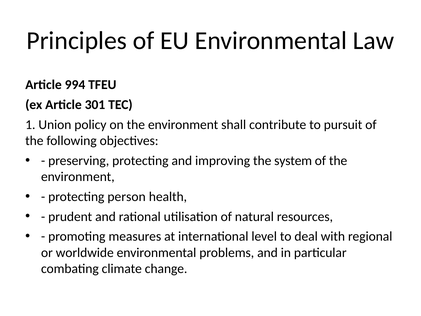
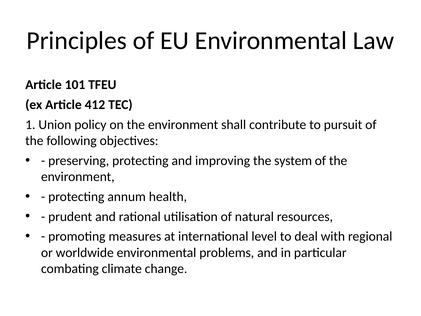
994: 994 -> 101
301: 301 -> 412
person: person -> annum
